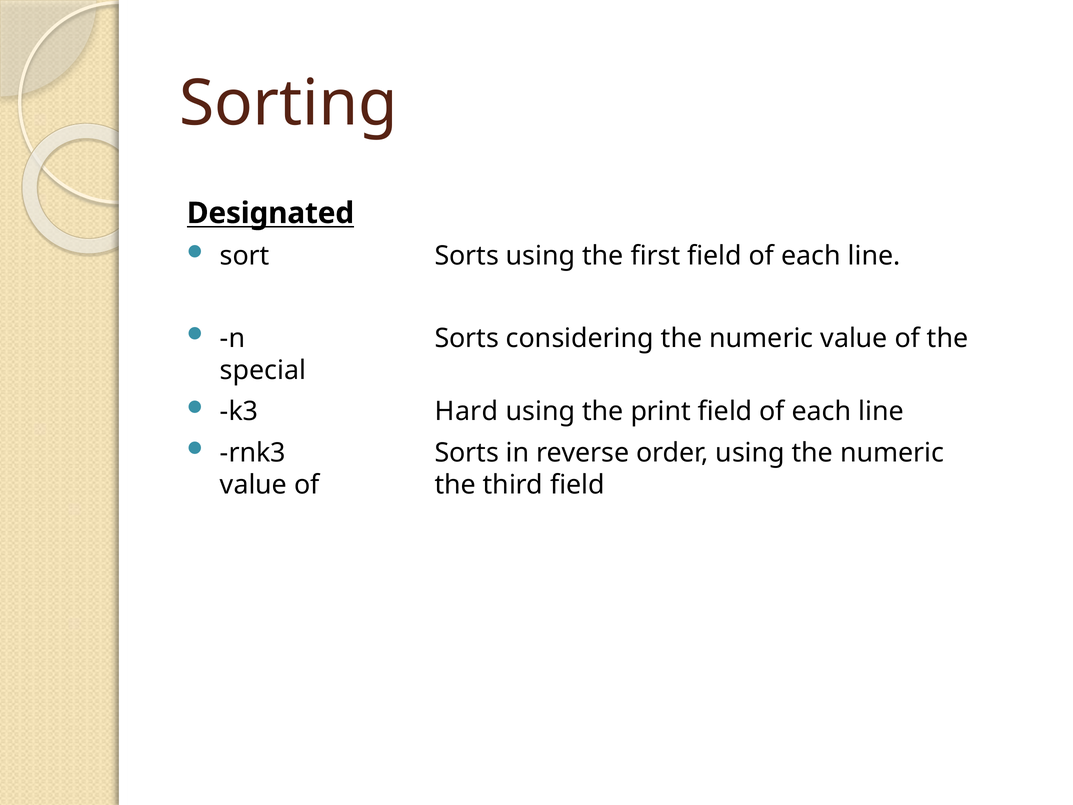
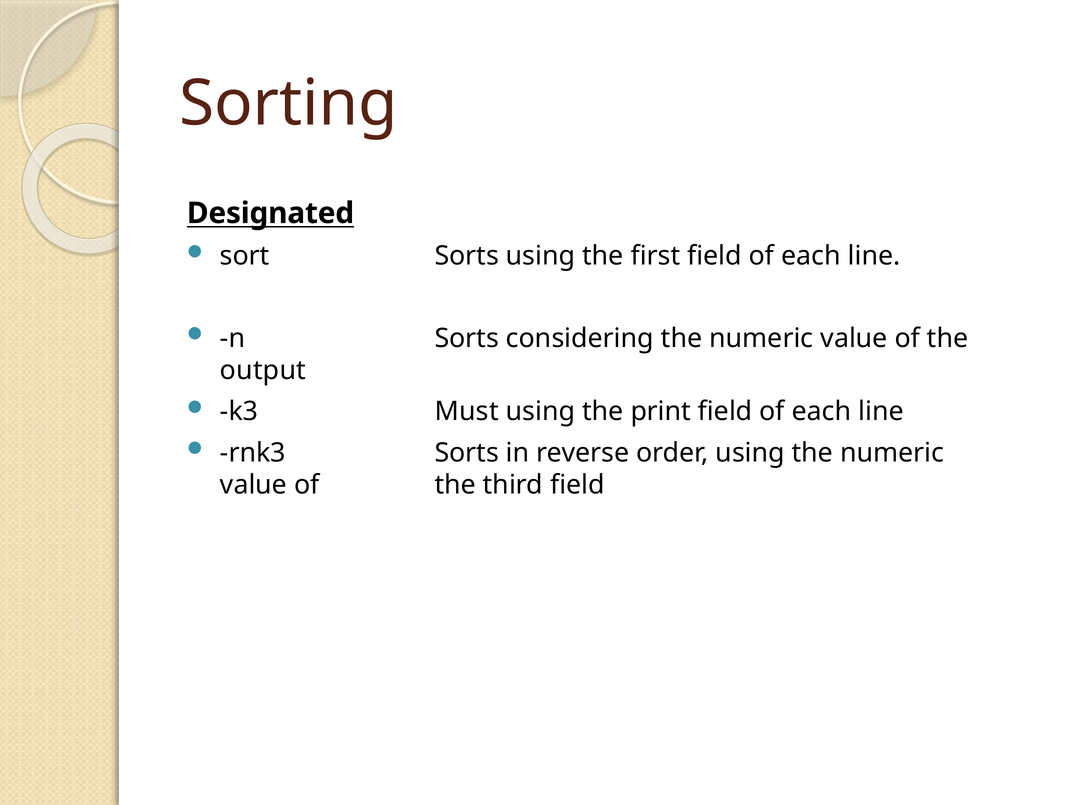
special: special -> output
Hard: Hard -> Must
